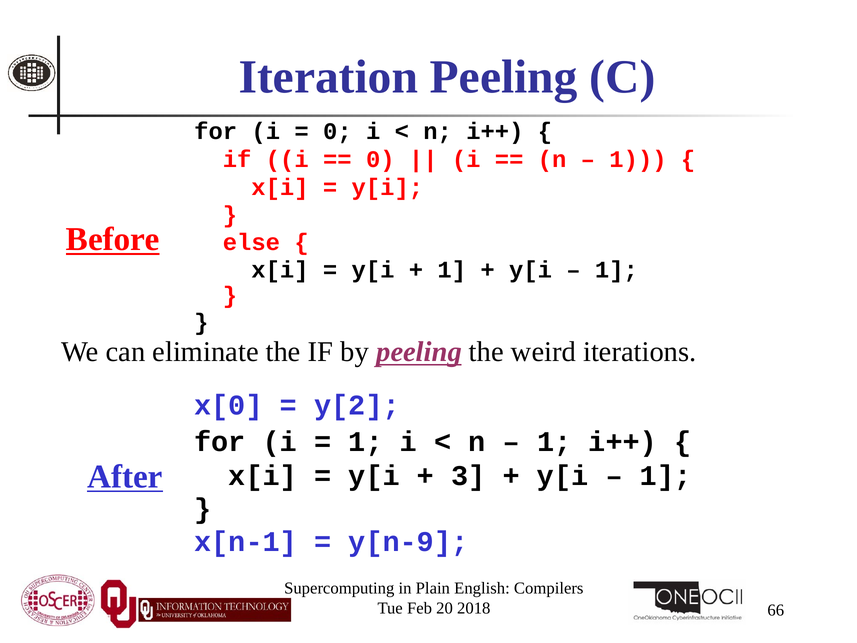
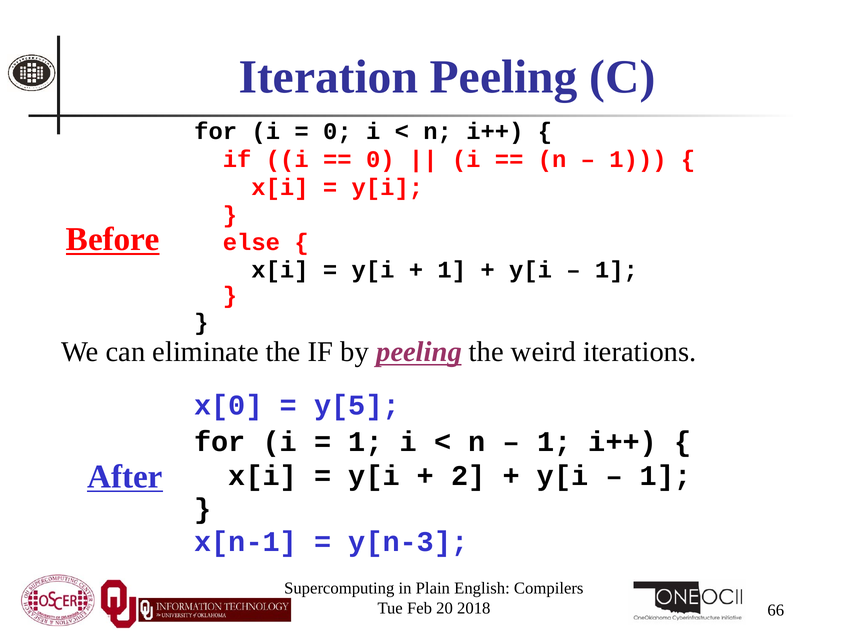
y[2: y[2 -> y[5
3: 3 -> 2
y[n-9: y[n-9 -> y[n-3
